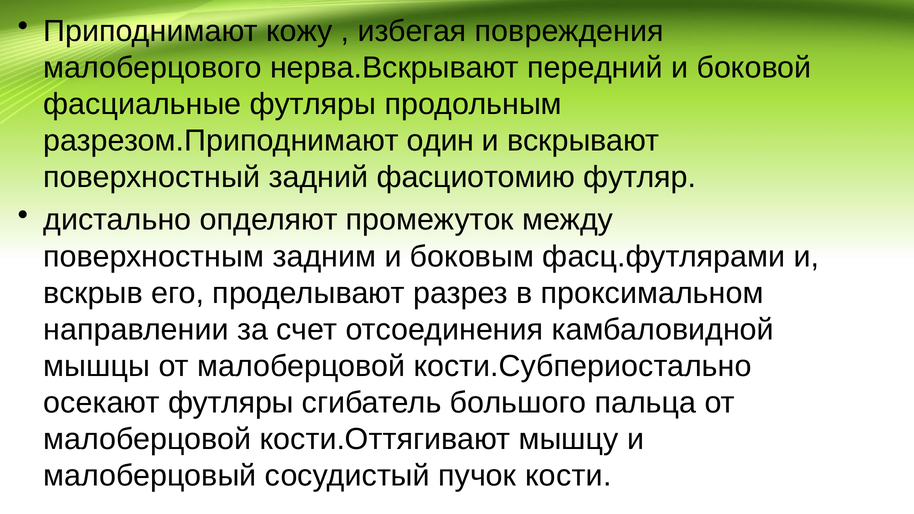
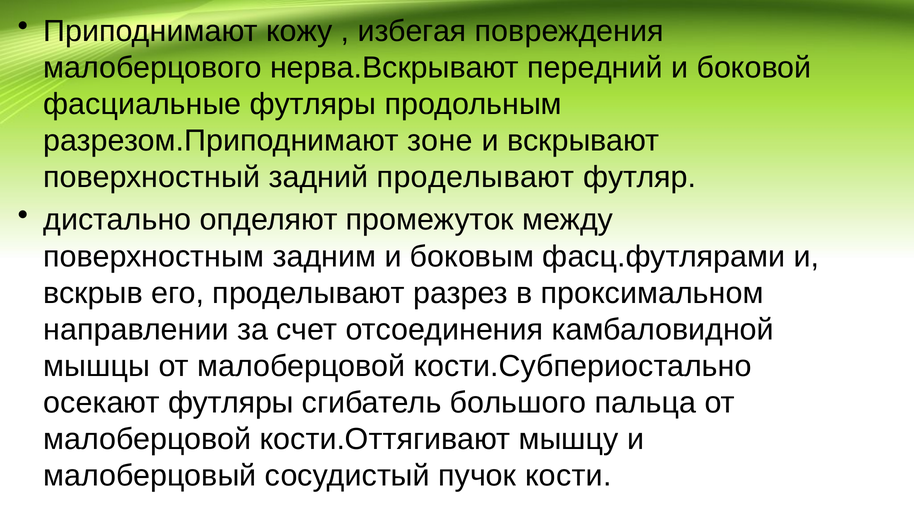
один: один -> зоне
задний фасциотомию: фасциотомию -> проделывают
